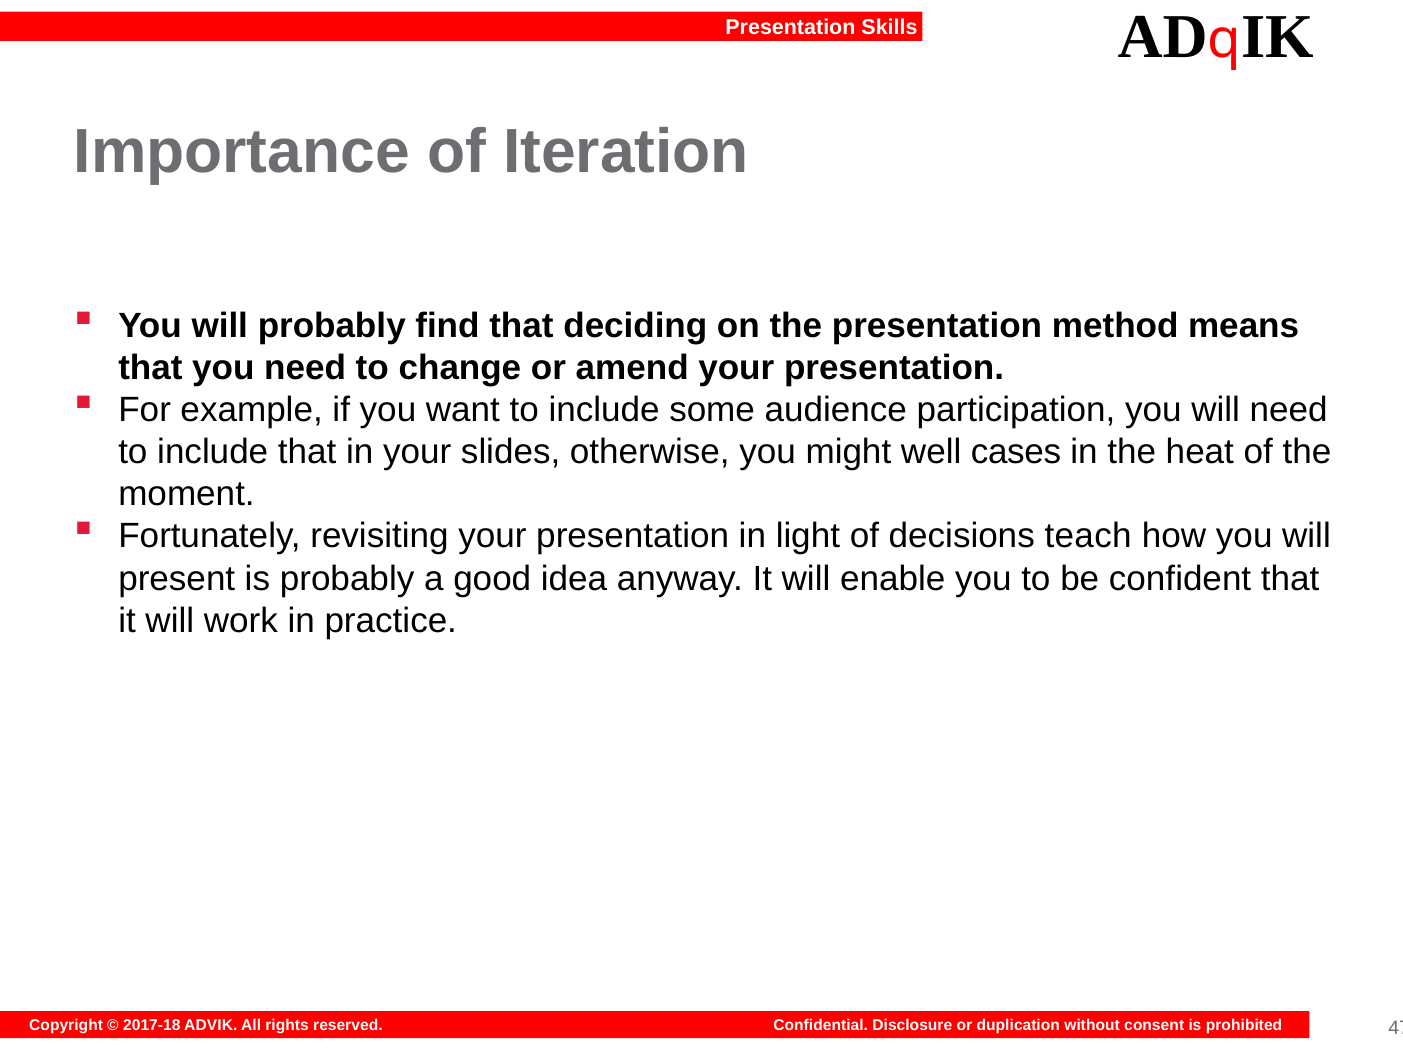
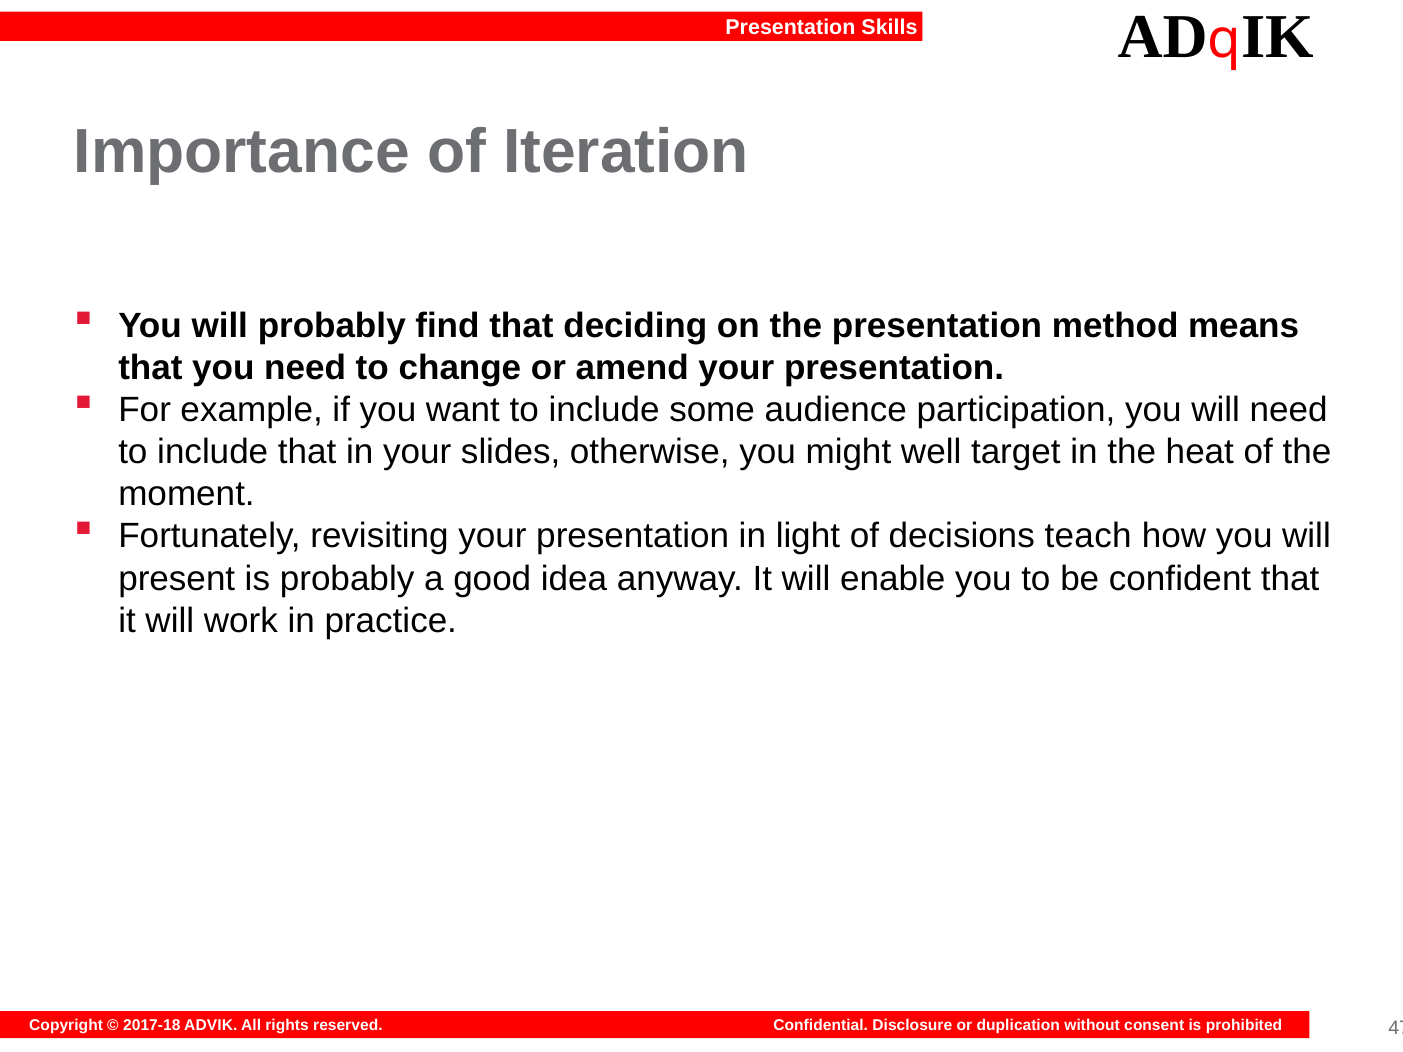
cases: cases -> target
